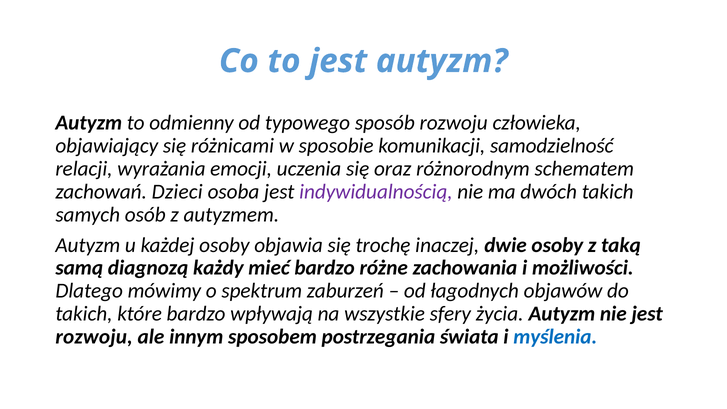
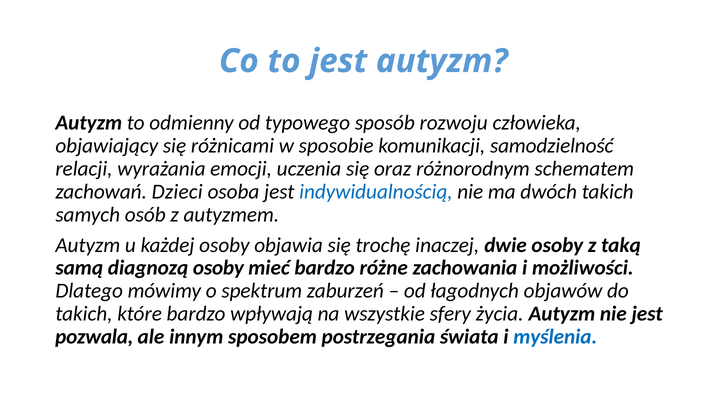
indywidualnością colour: purple -> blue
diagnozą każdy: każdy -> osoby
rozwoju at (94, 337): rozwoju -> pozwala
